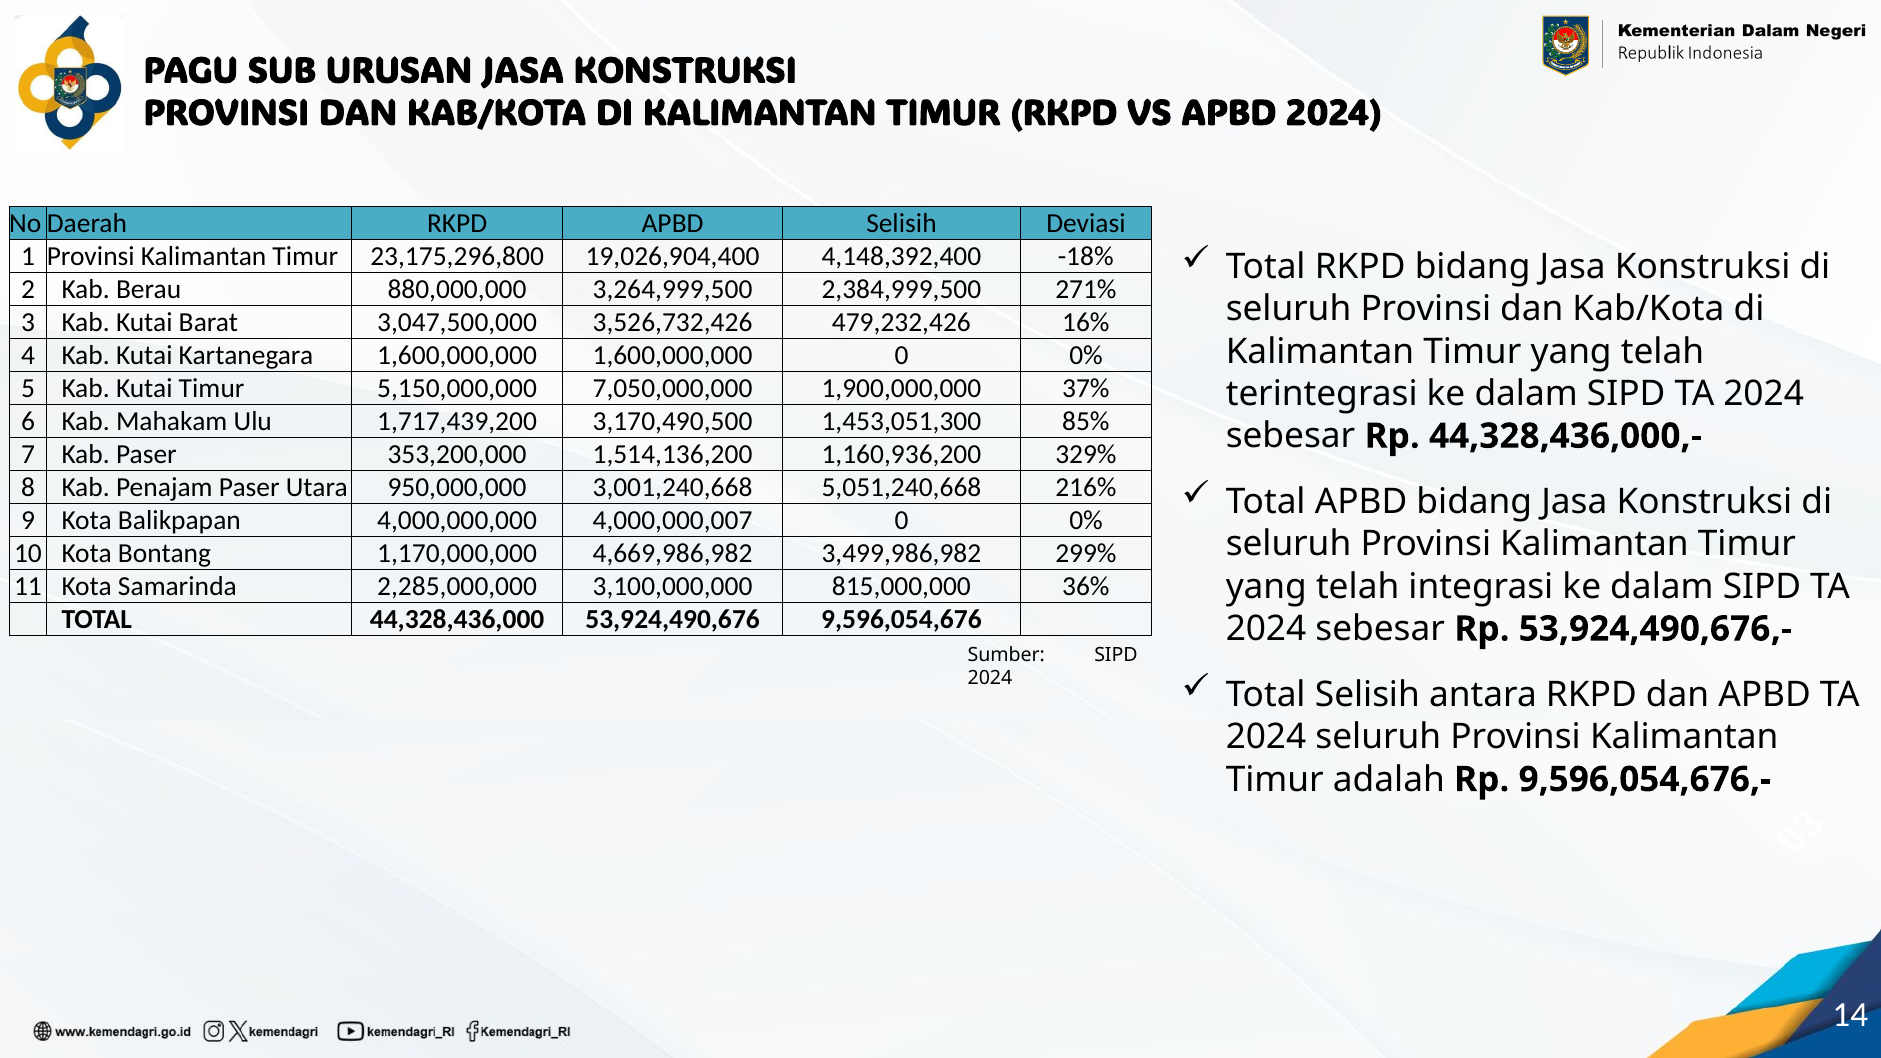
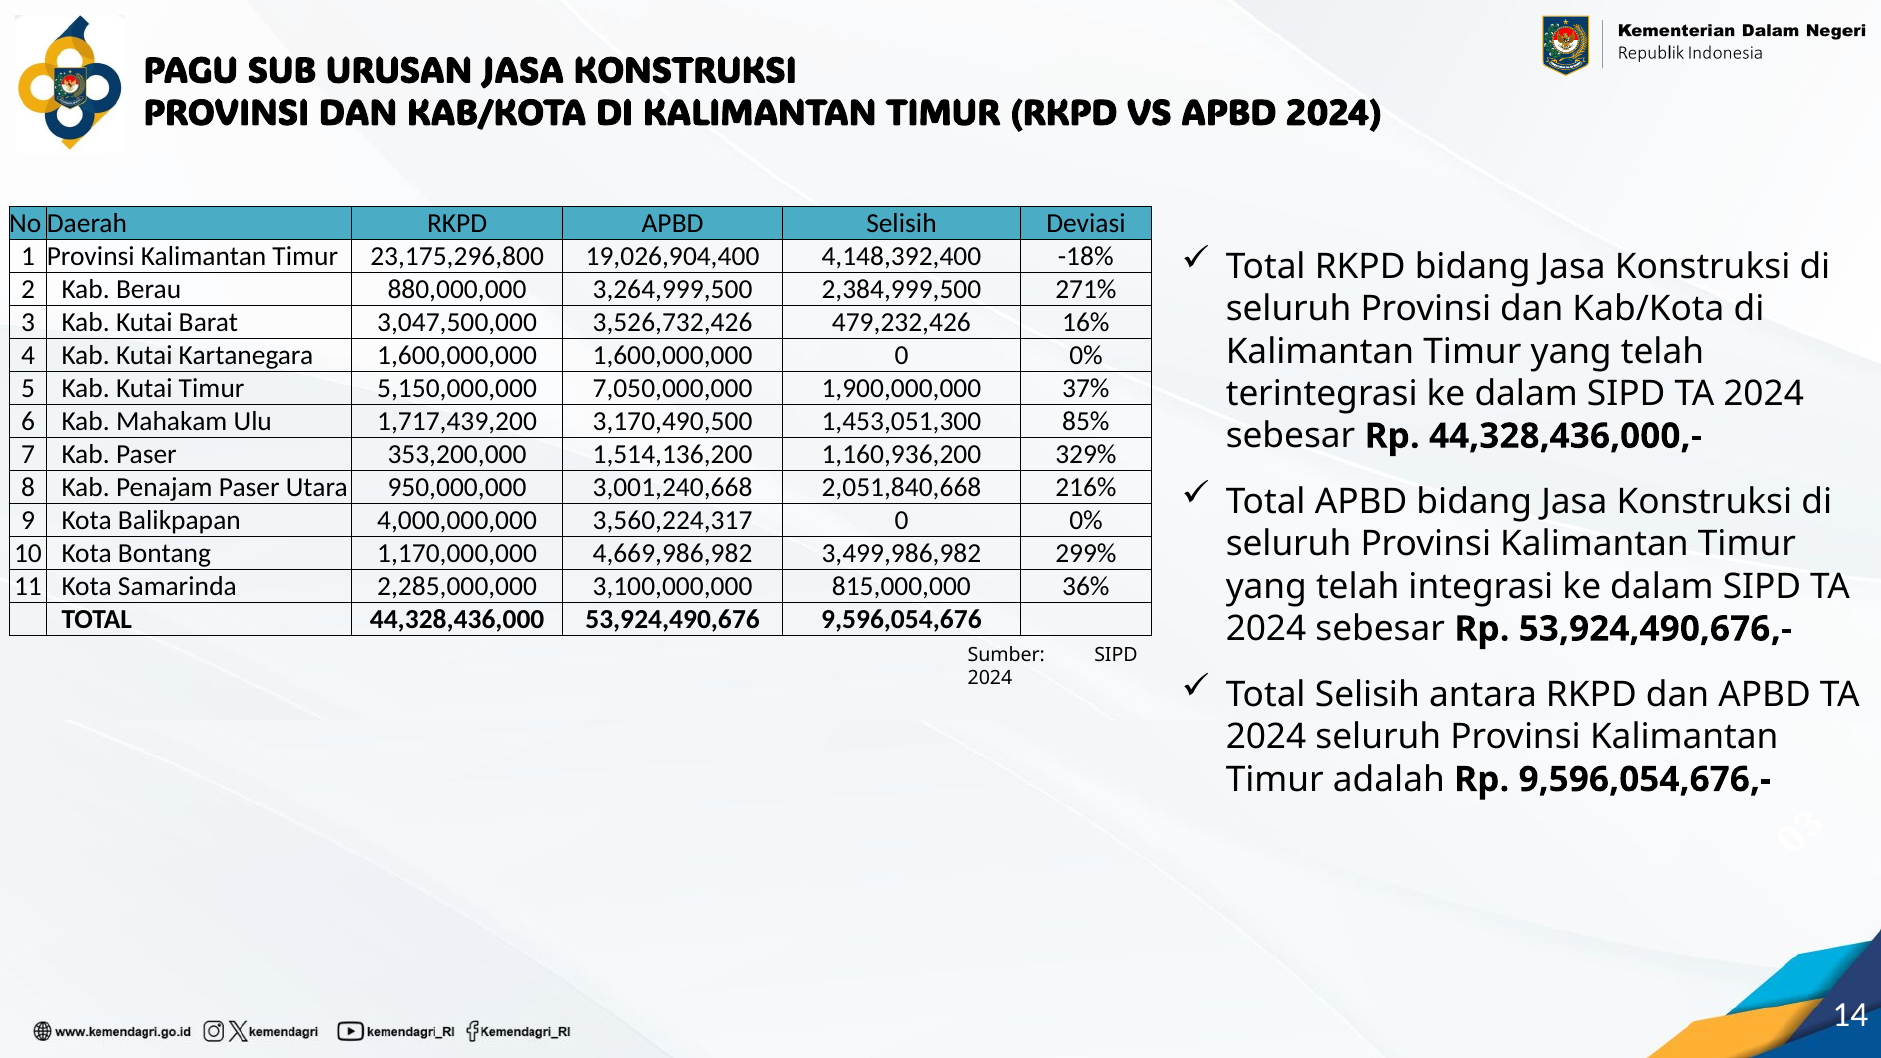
5,051,240,668: 5,051,240,668 -> 2,051,840,668
4,000,000,007: 4,000,000,007 -> 3,560,224,317
